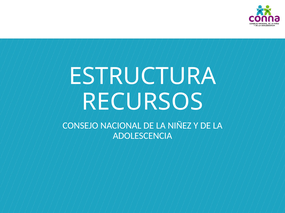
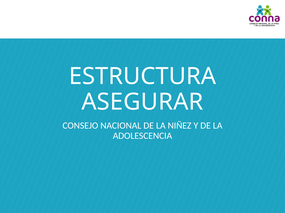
RECURSOS: RECURSOS -> ASEGURAR
